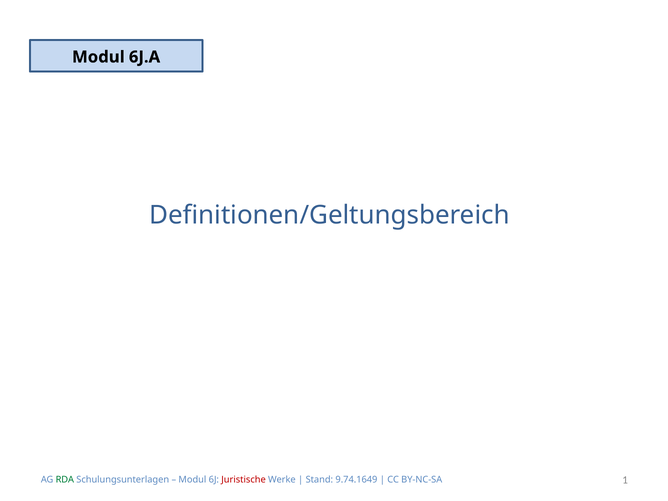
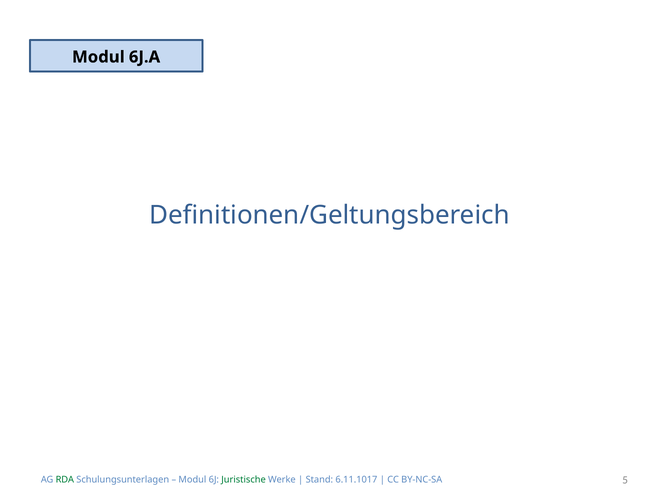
Juristische colour: red -> green
9.74.1649: 9.74.1649 -> 6.11.1017
1: 1 -> 5
